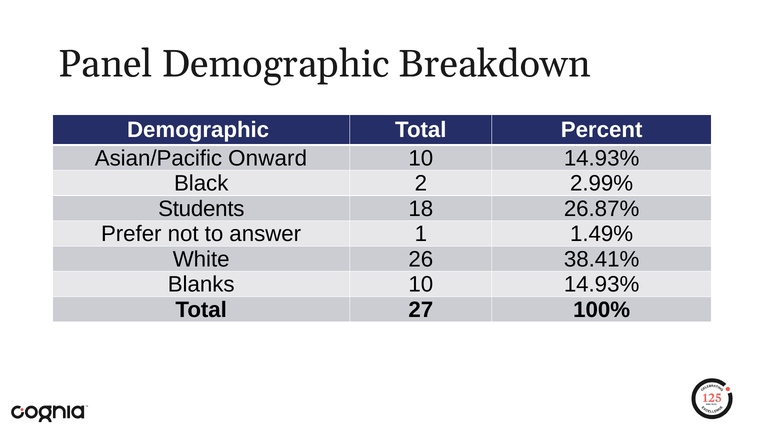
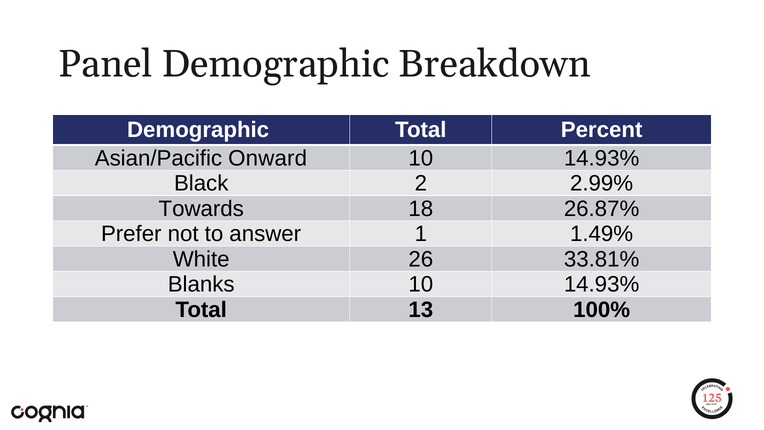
Students: Students -> Towards
38.41%: 38.41% -> 33.81%
27: 27 -> 13
